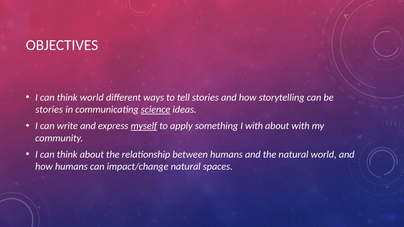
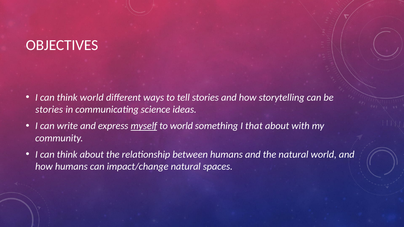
science underline: present -> none
to apply: apply -> world
I with: with -> that
